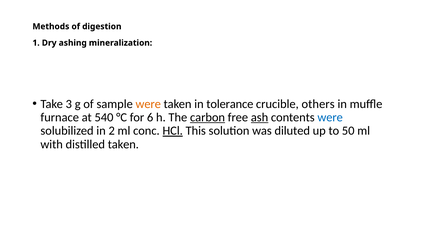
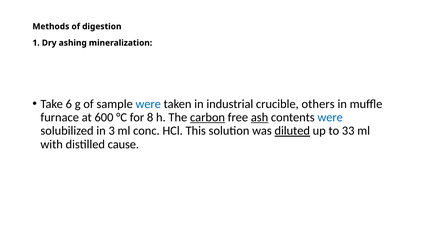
3: 3 -> 6
were at (148, 104) colour: orange -> blue
tolerance: tolerance -> industrial
540: 540 -> 600
6: 6 -> 8
2: 2 -> 3
HCl underline: present -> none
diluted underline: none -> present
50: 50 -> 33
distilled taken: taken -> cause
